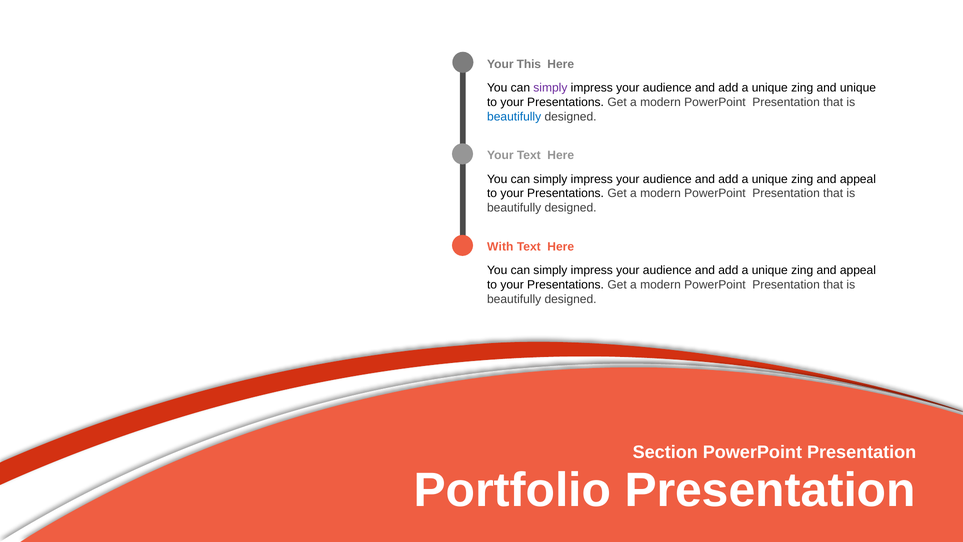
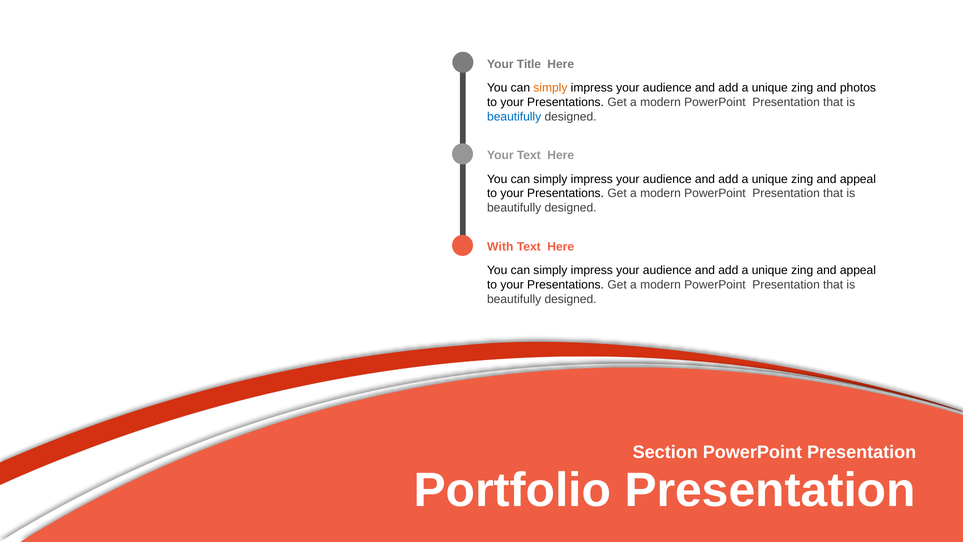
This: This -> Title
simply at (550, 88) colour: purple -> orange
and unique: unique -> photos
